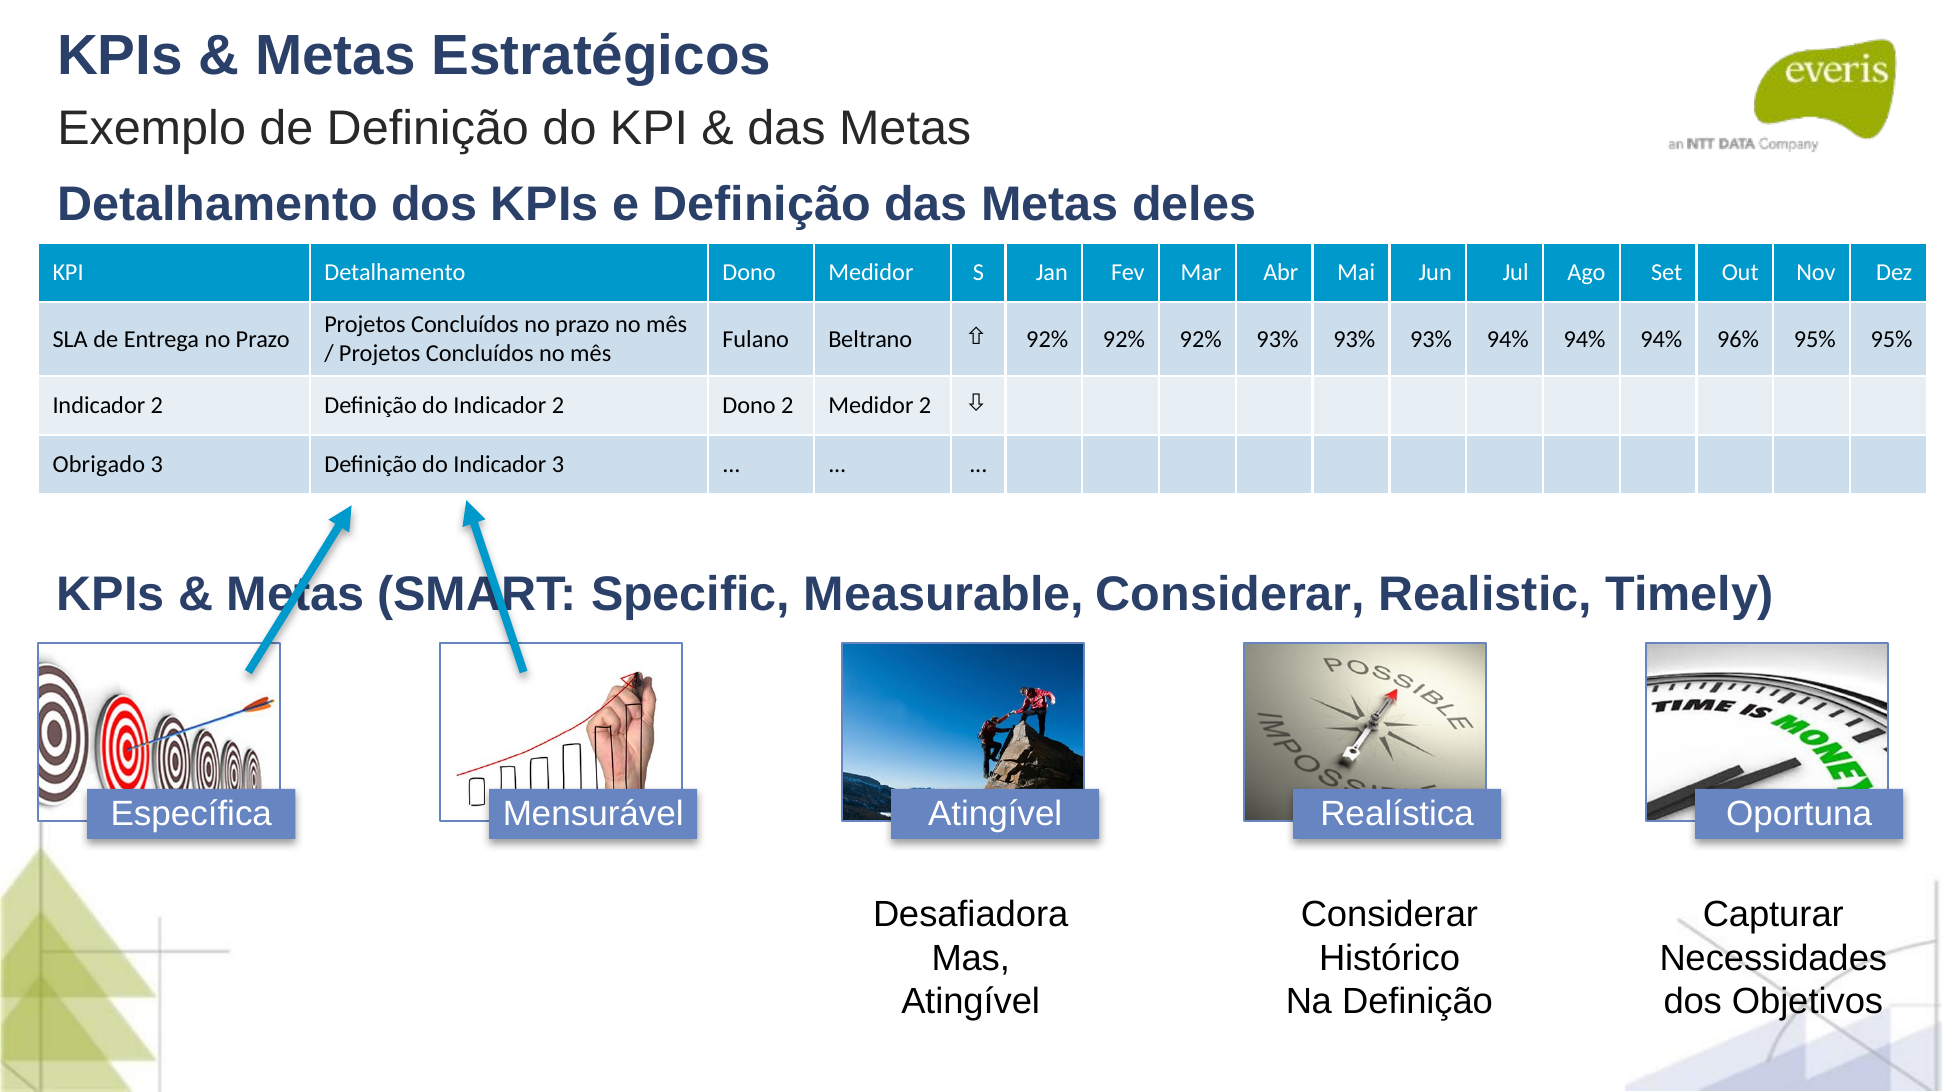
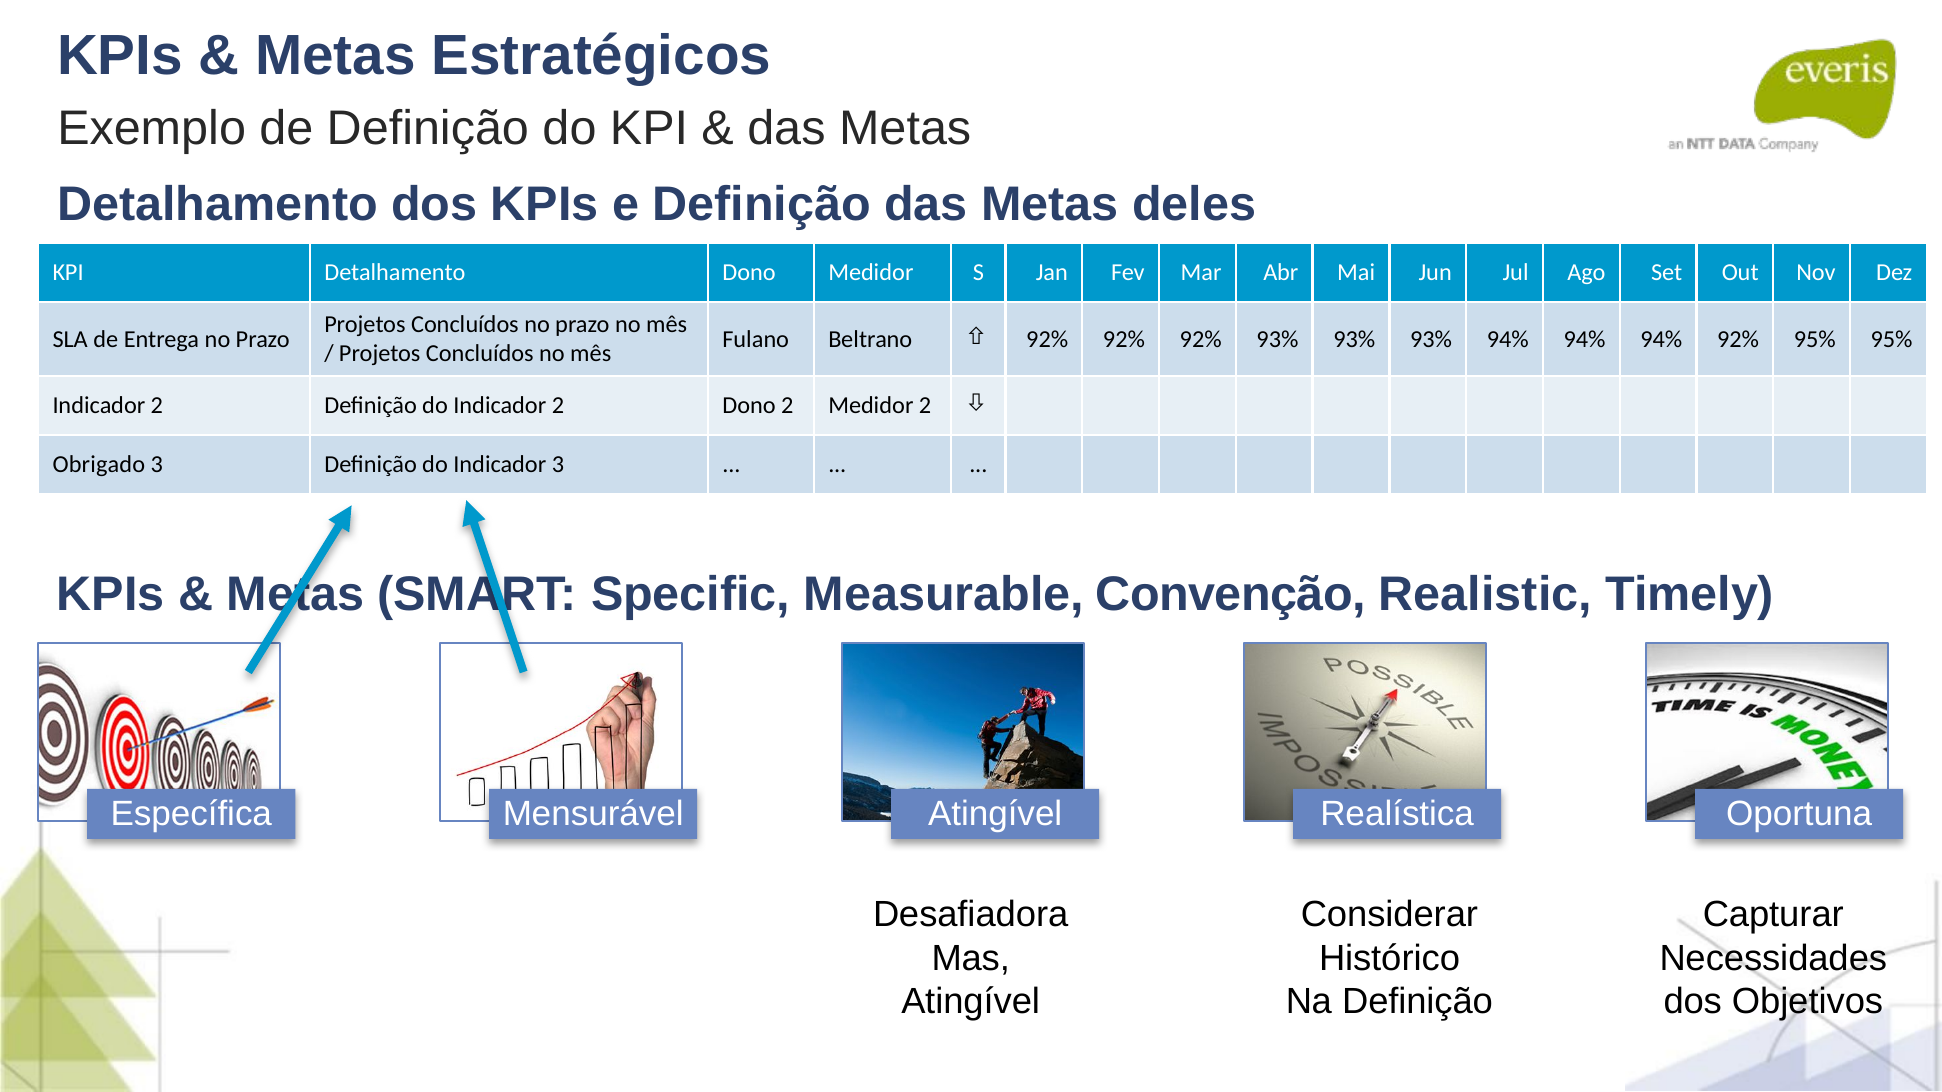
94% 96%: 96% -> 92%
Measurable Considerar: Considerar -> Convenção
